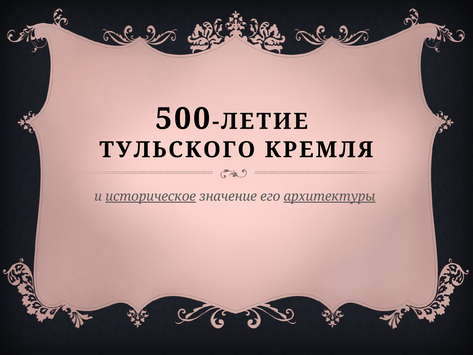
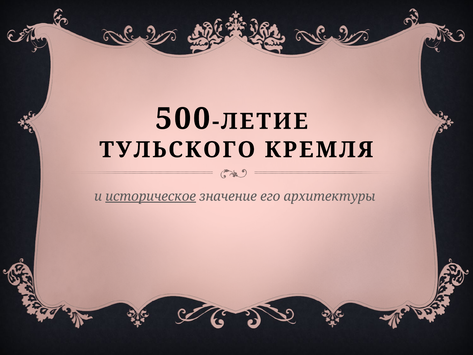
архитектуры underline: present -> none
